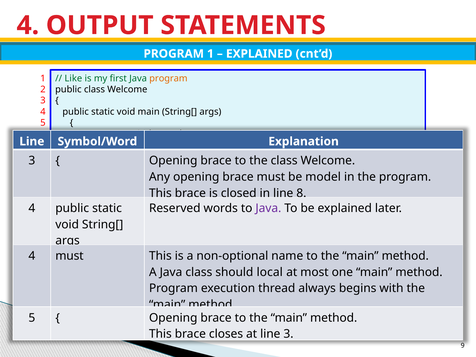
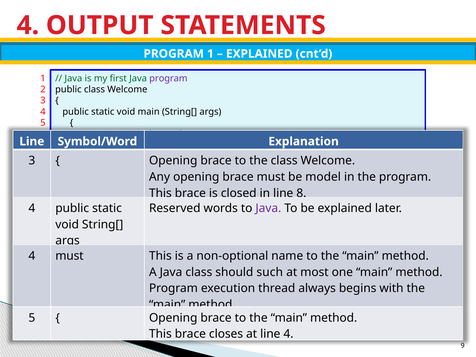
Like at (73, 78): Like -> Java
program at (168, 78) colour: orange -> purple
local: local -> such
line 3: 3 -> 4
